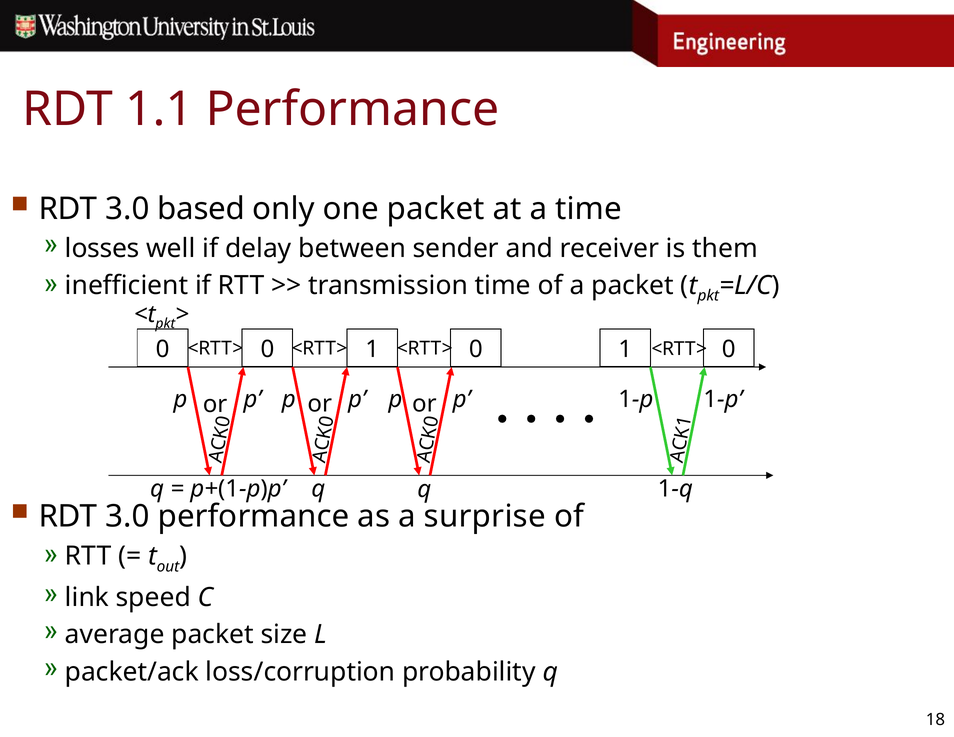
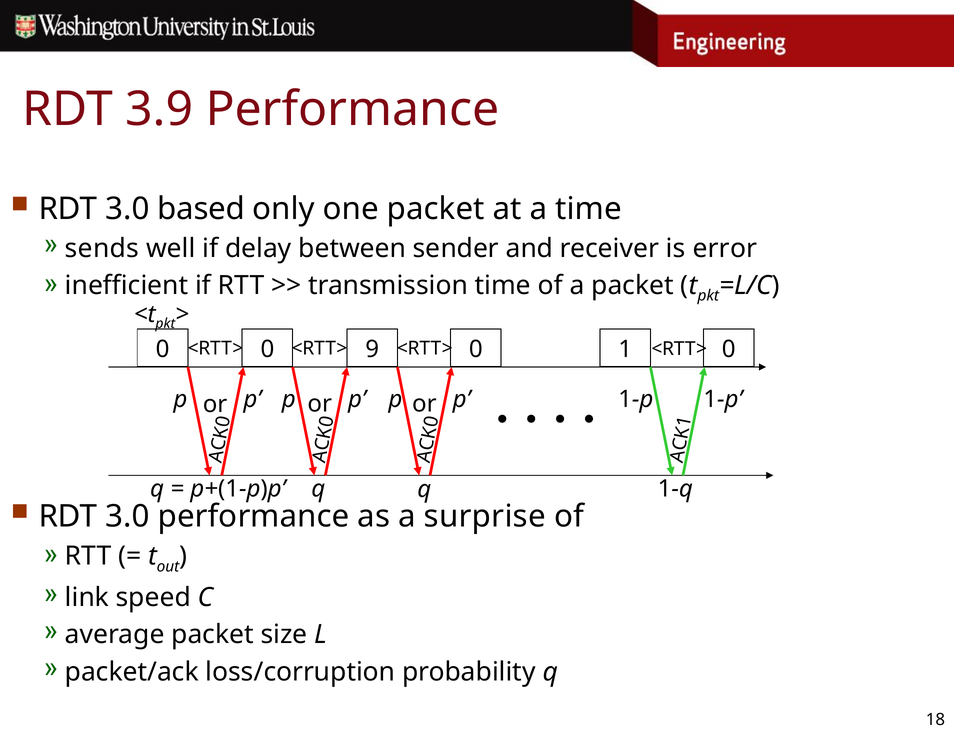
1.1: 1.1 -> 3.9
losses: losses -> sends
them: them -> error
0 0 1: 1 -> 9
